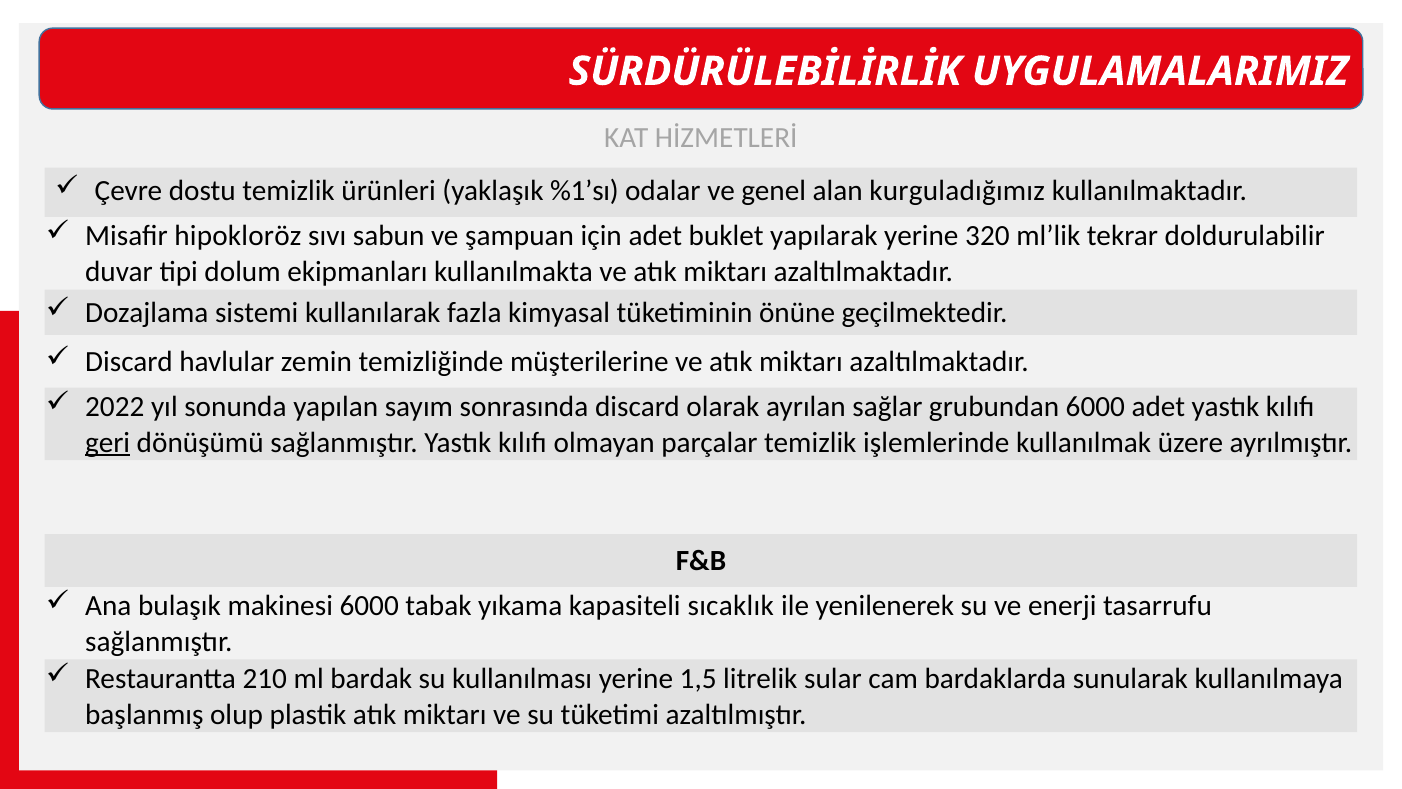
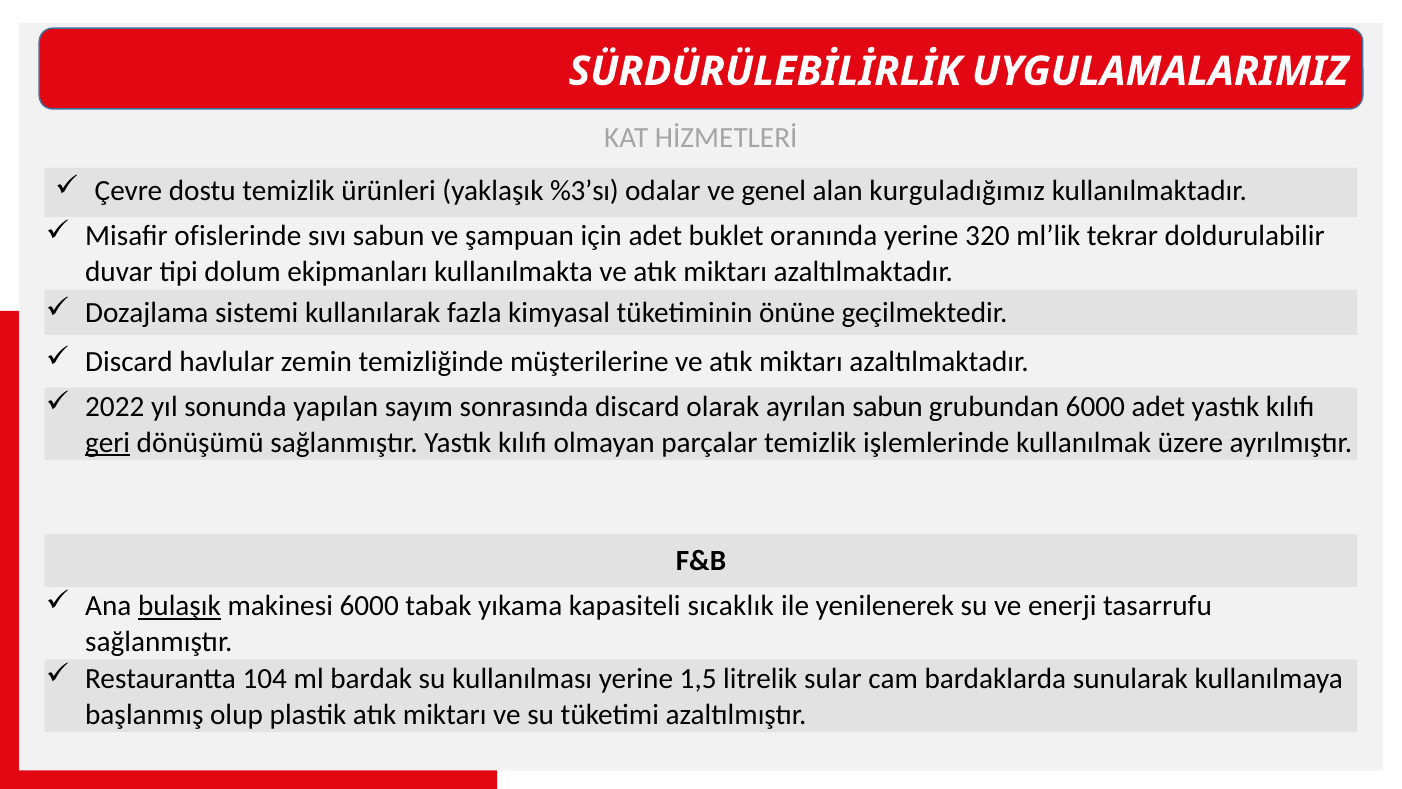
%1’sı: %1’sı -> %3’sı
hipokloröz: hipokloröz -> ofislerinde
yapılarak: yapılarak -> oranında
ayrılan sağlar: sağlar -> sabun
bulaşık underline: none -> present
210: 210 -> 104
